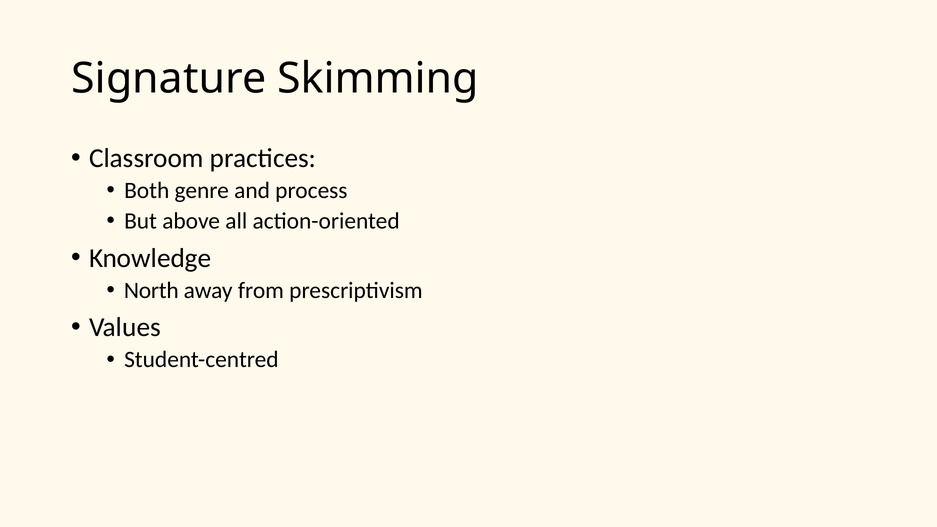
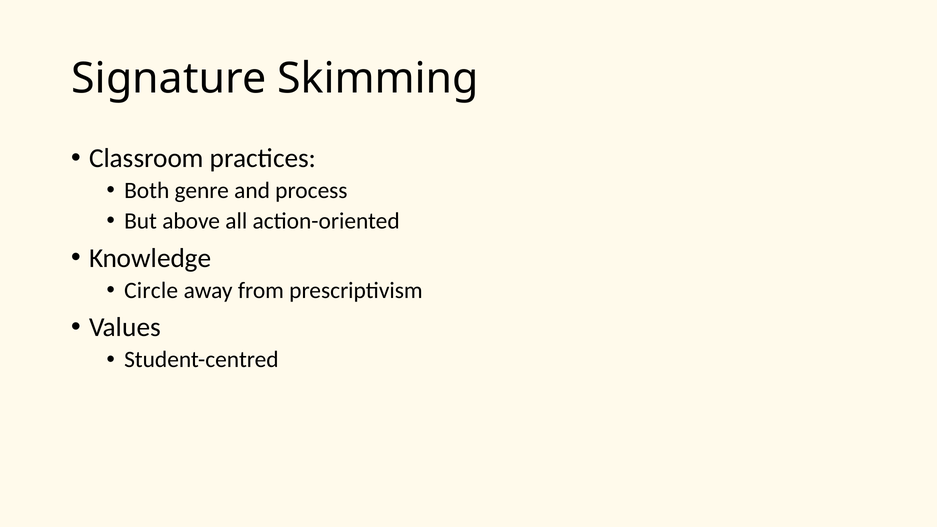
North: North -> Circle
